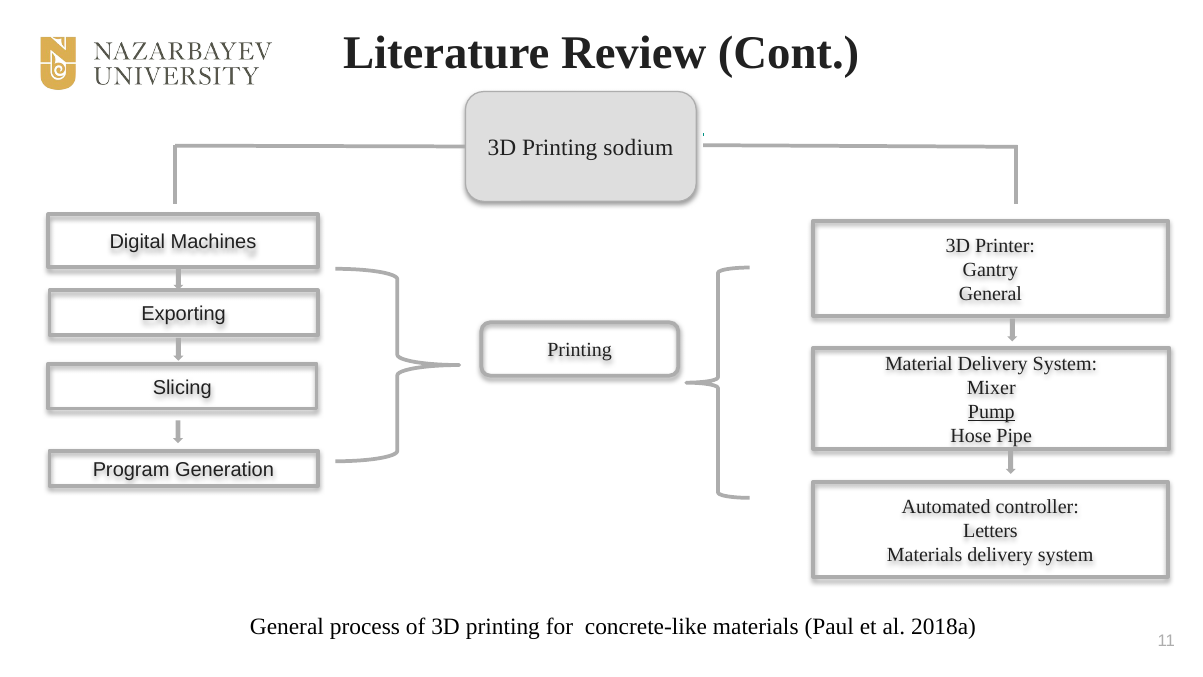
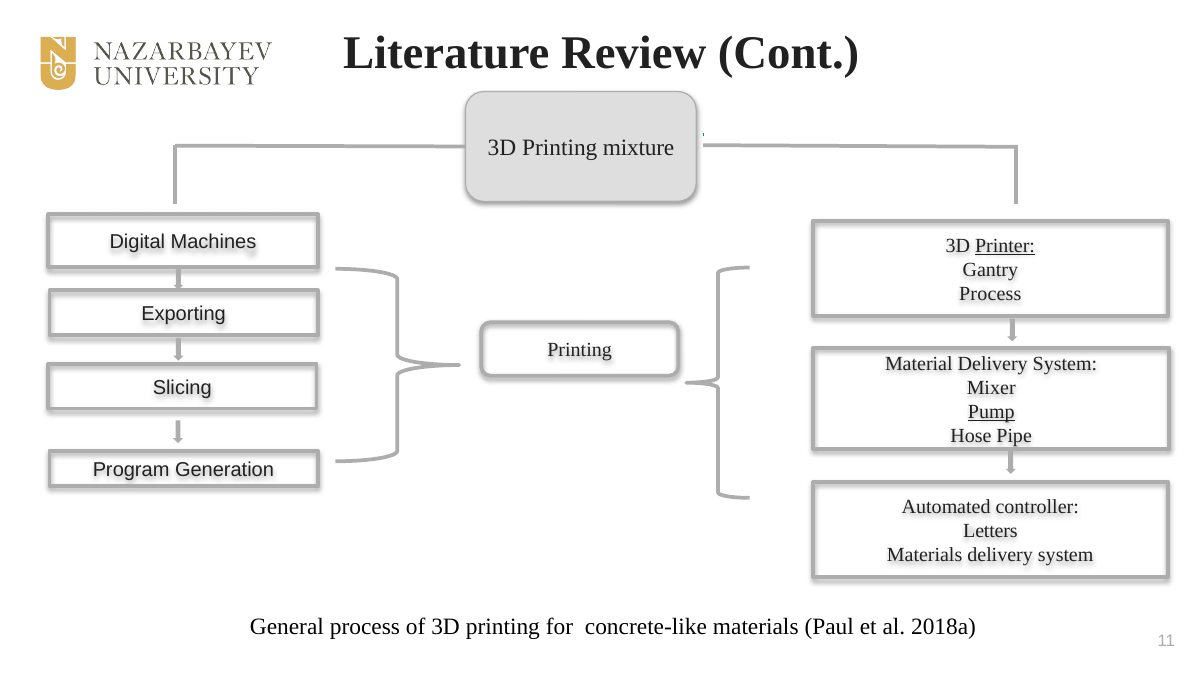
sodium: sodium -> mixture
Printer underline: none -> present
General at (990, 294): General -> Process
